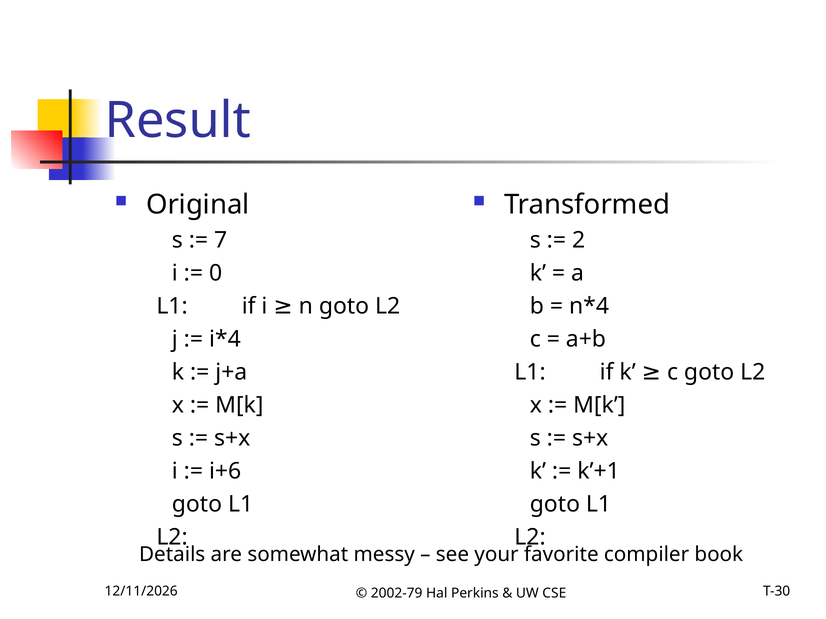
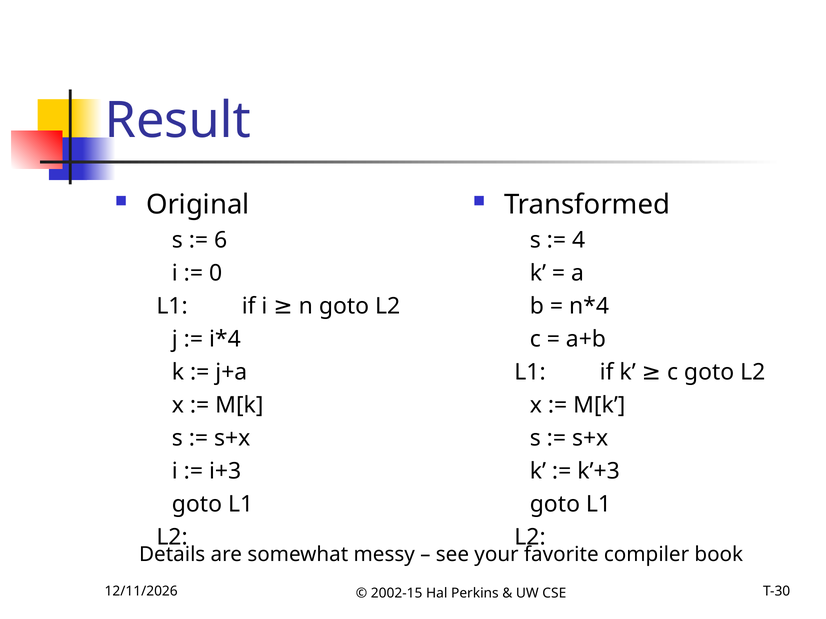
7: 7 -> 6
2: 2 -> 4
i+6: i+6 -> i+3
k’+1: k’+1 -> k’+3
2002-79: 2002-79 -> 2002-15
